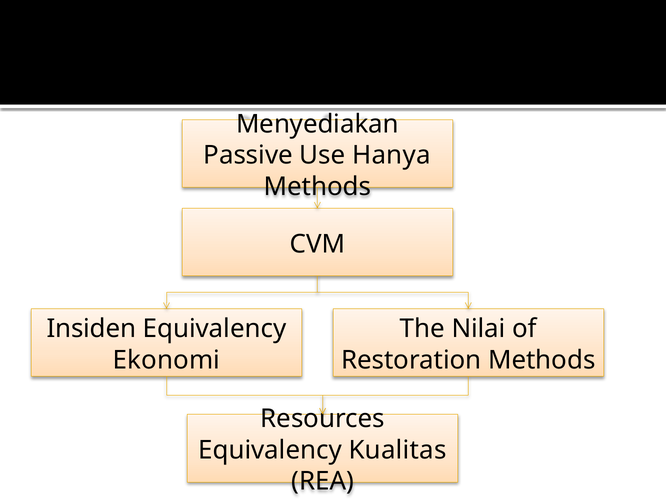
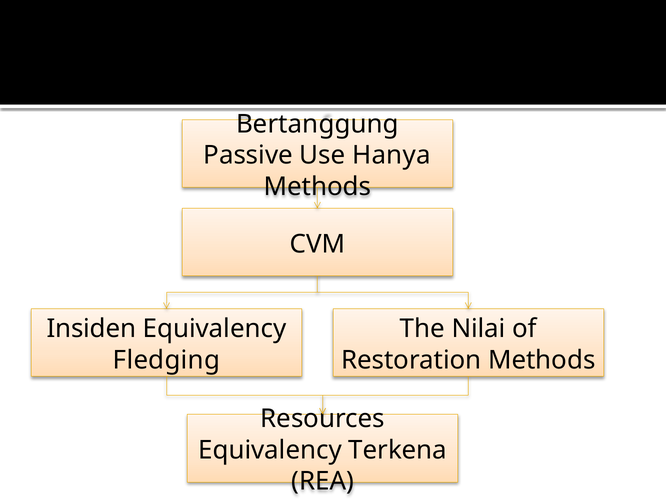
Menyediakan: Menyediakan -> Bertanggung
Ekonomi: Ekonomi -> Fledging
Kualitas: Kualitas -> Terkena
